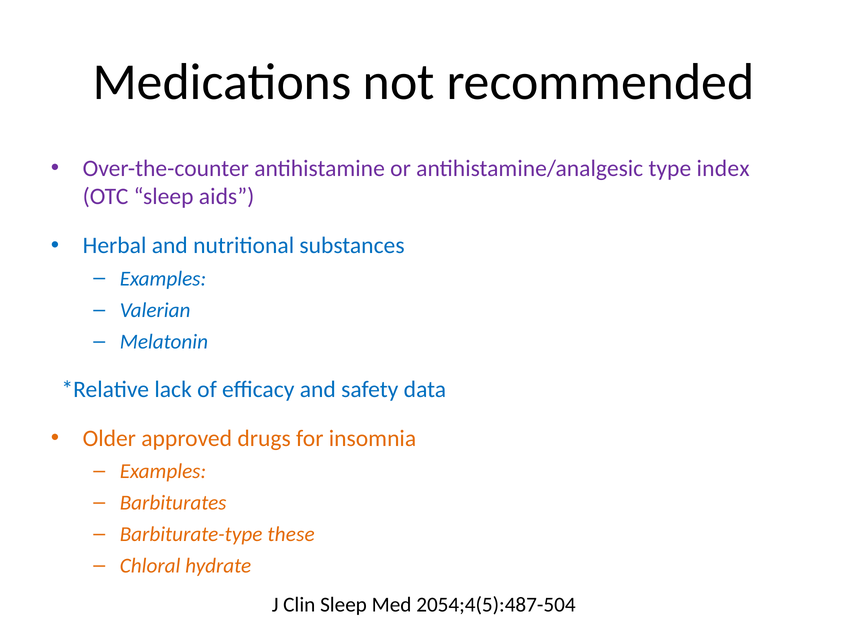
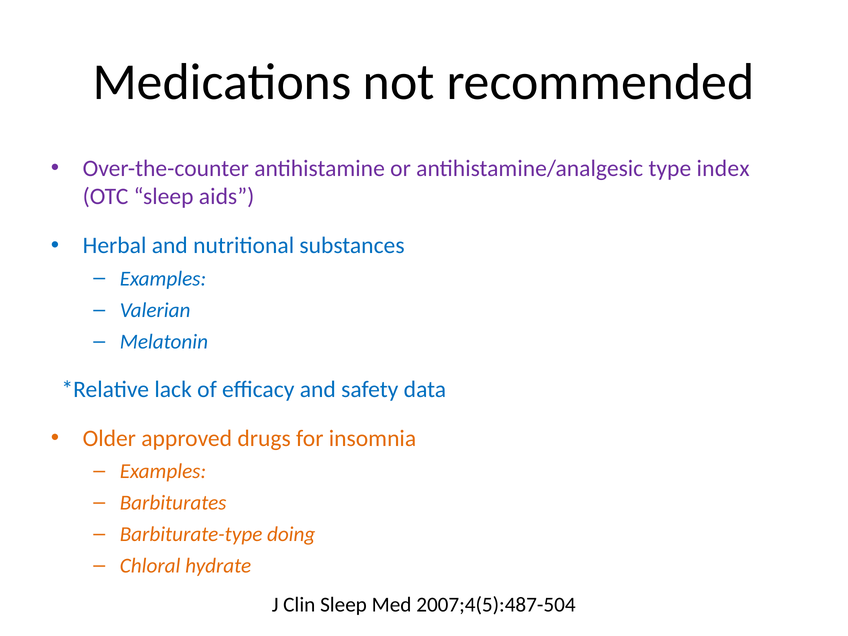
these: these -> doing
2054;4(5):487-504: 2054;4(5):487-504 -> 2007;4(5):487-504
